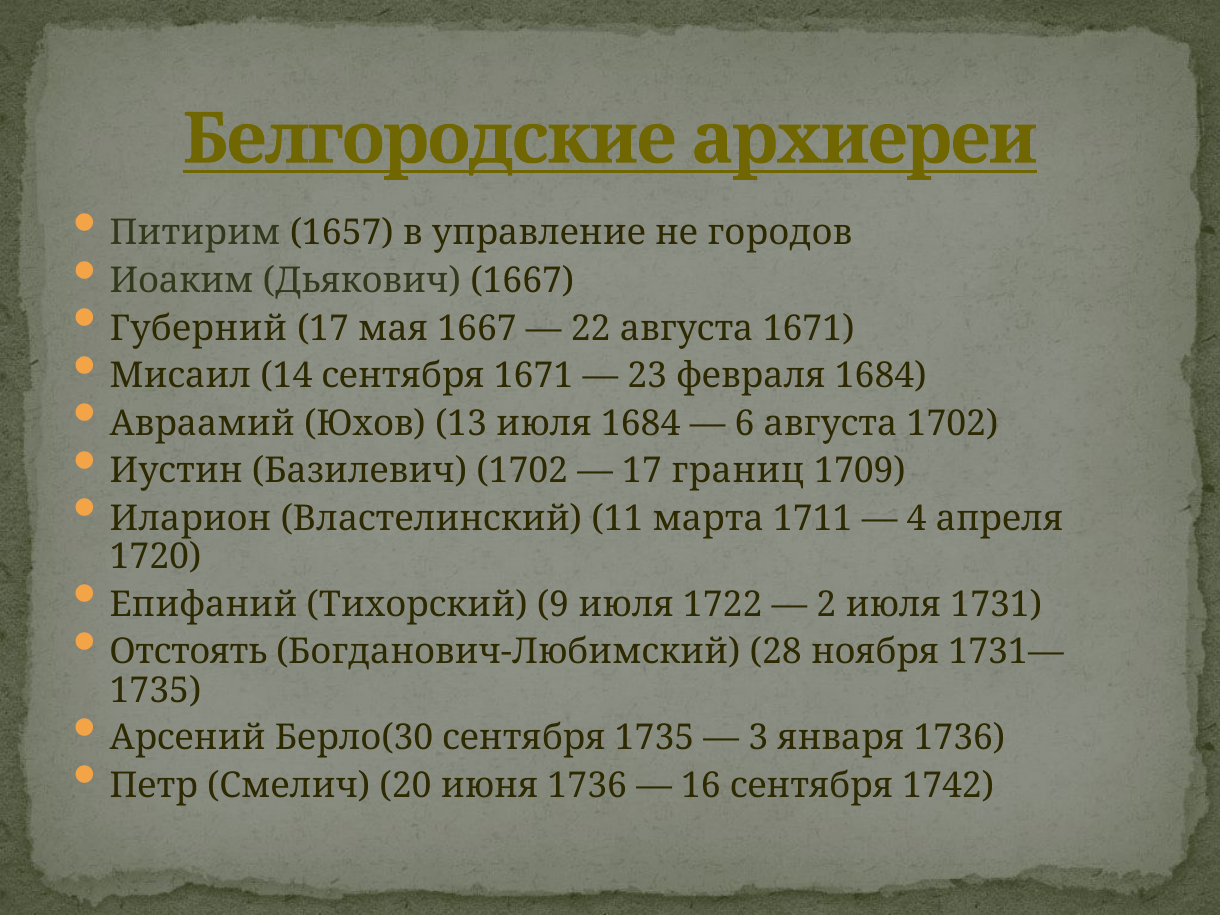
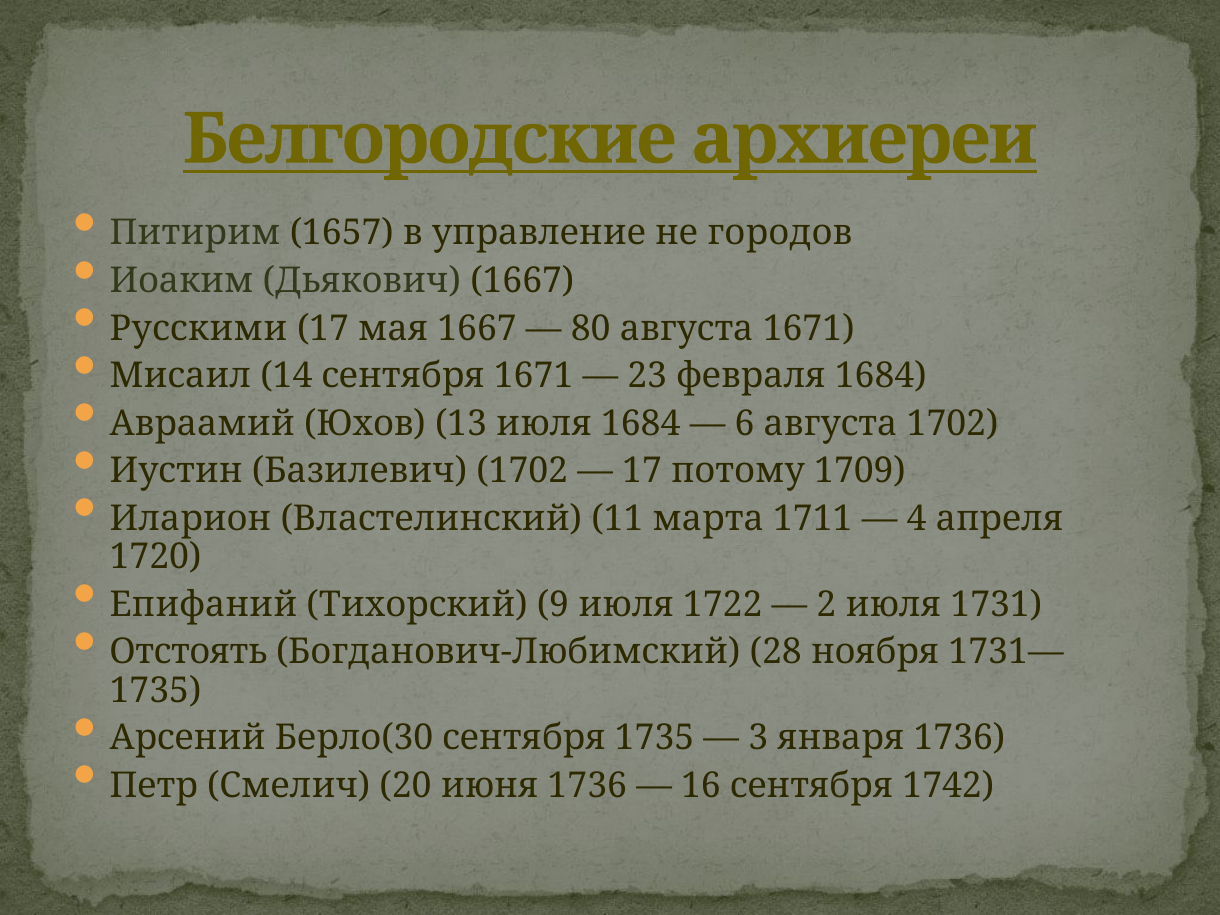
Губерний: Губерний -> Русскими
22: 22 -> 80
границ: границ -> потому
